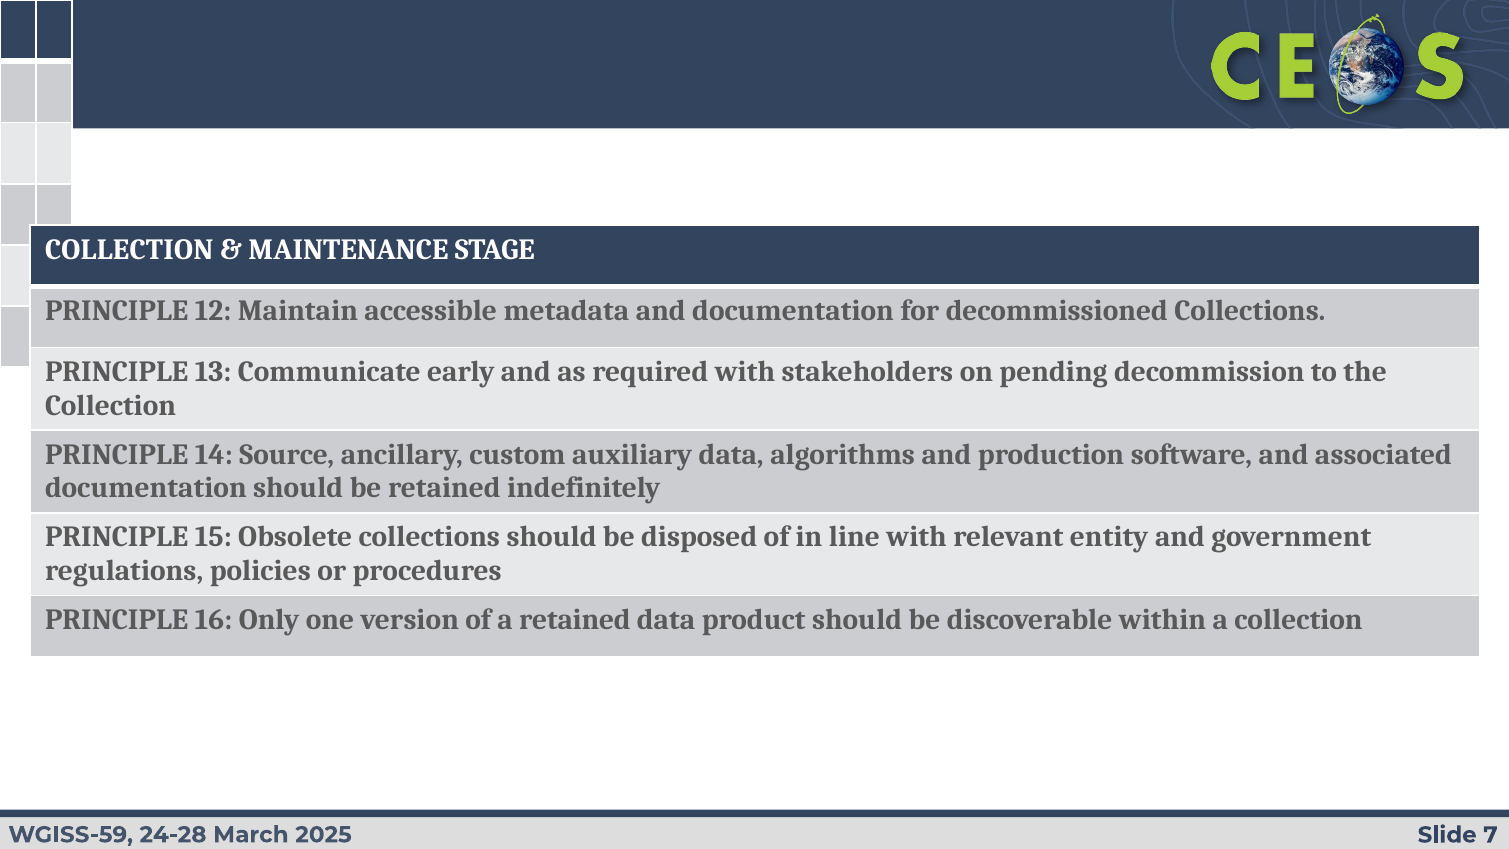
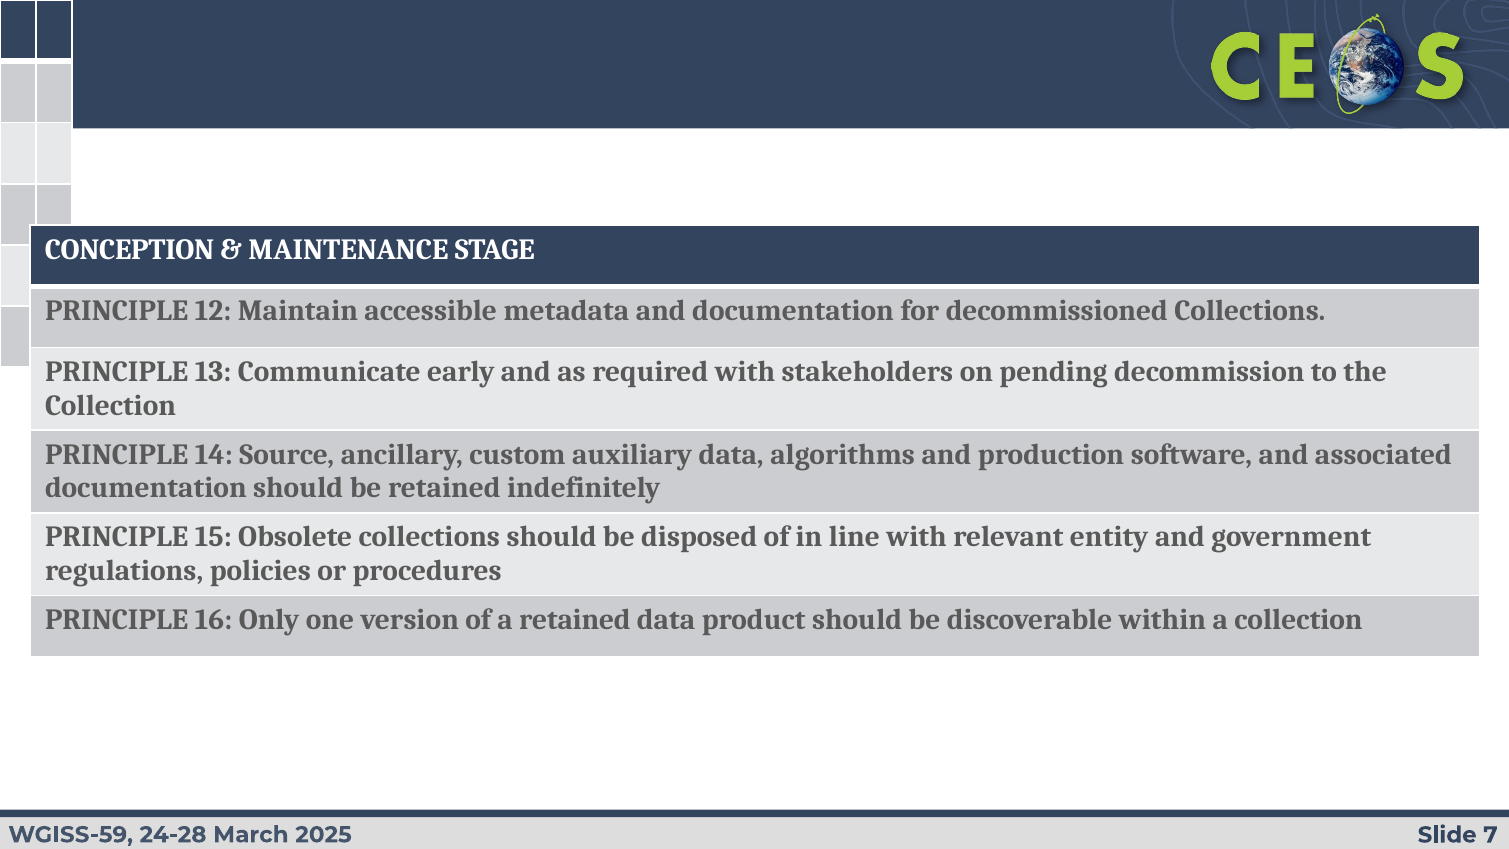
COLLECTION at (129, 249): COLLECTION -> CONCEPTION
